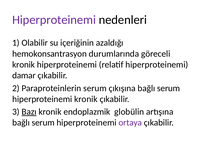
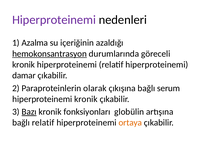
Olabilir: Olabilir -> Azalma
hemokonsantrasyon underline: none -> present
Paraproteinlerin serum: serum -> olarak
endoplazmik: endoplazmik -> fonksiyonları
serum at (43, 123): serum -> relatif
ortaya colour: purple -> orange
